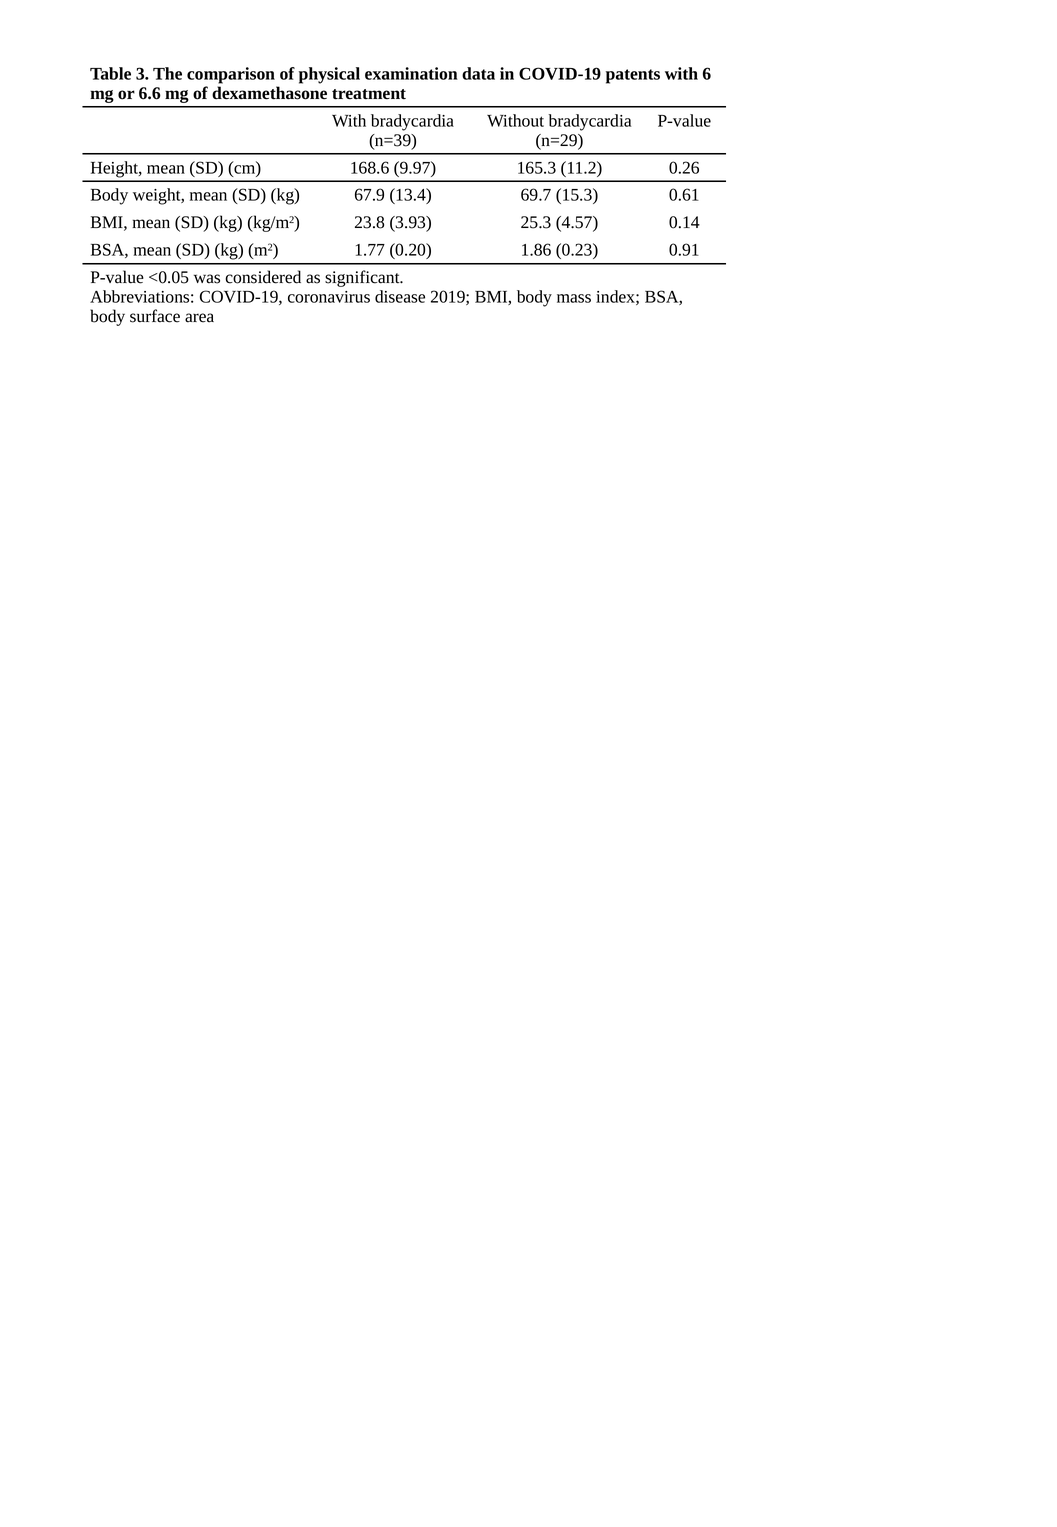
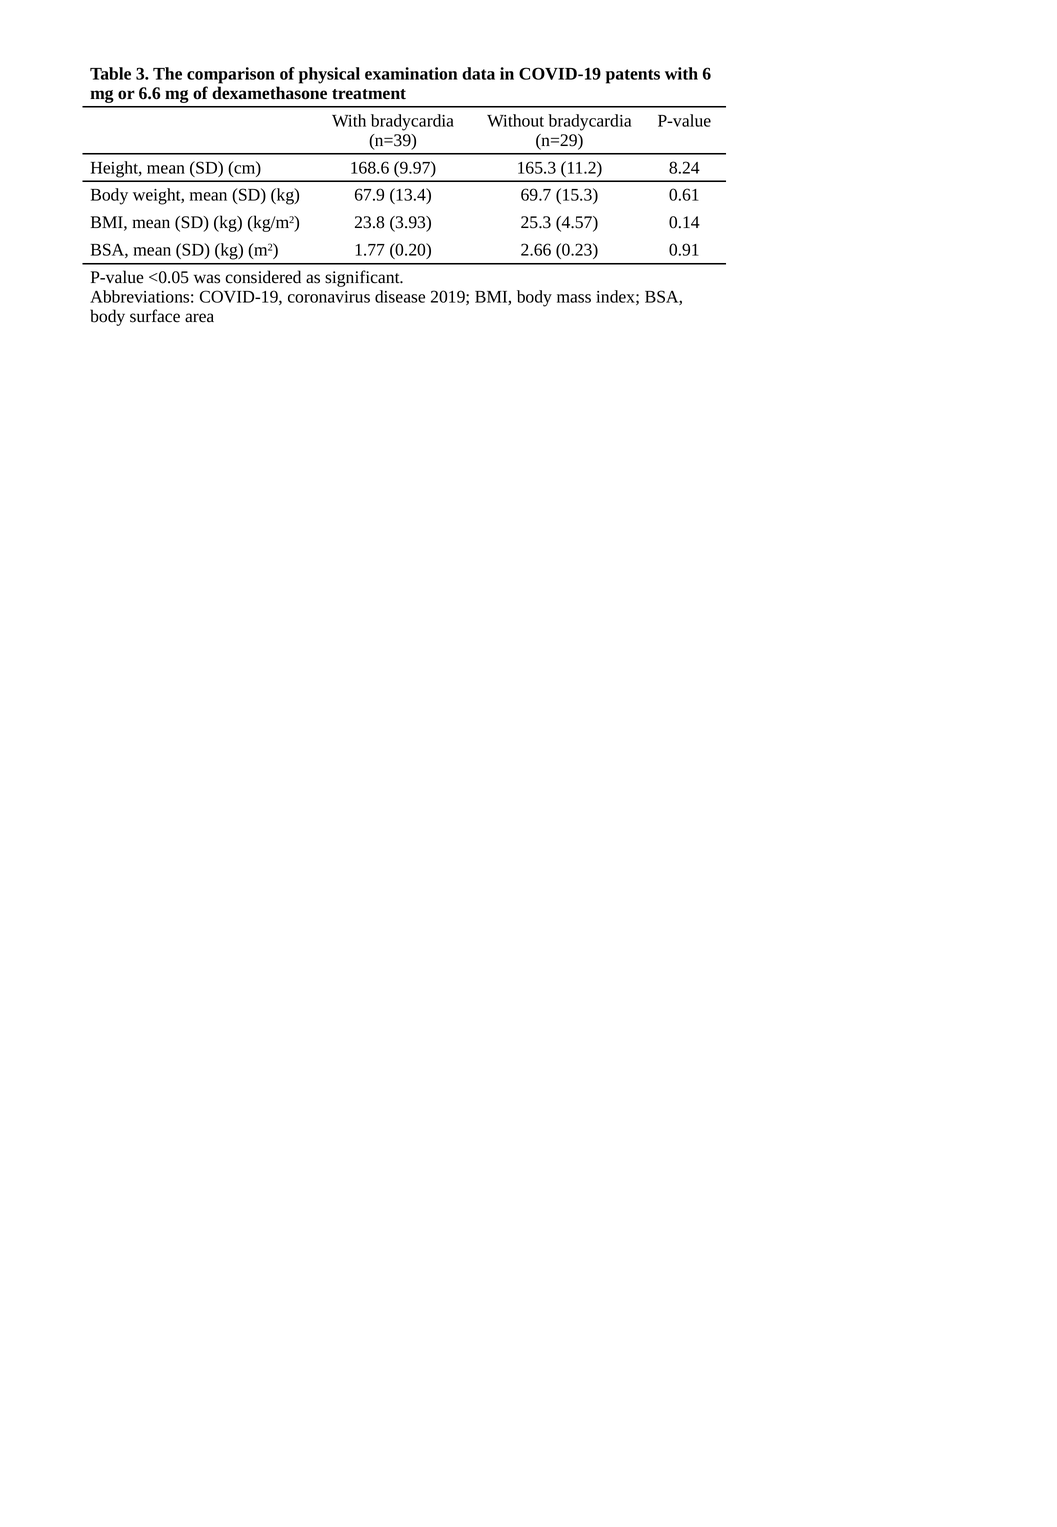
0.26: 0.26 -> 8.24
1.86: 1.86 -> 2.66
